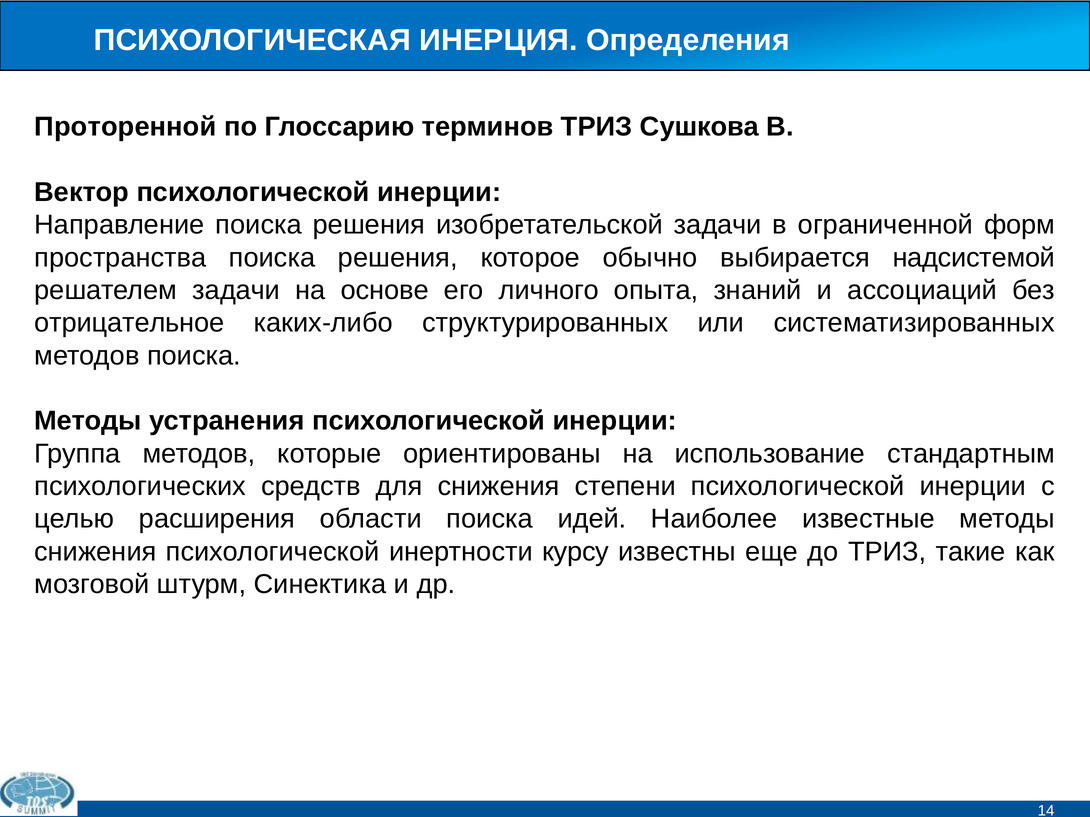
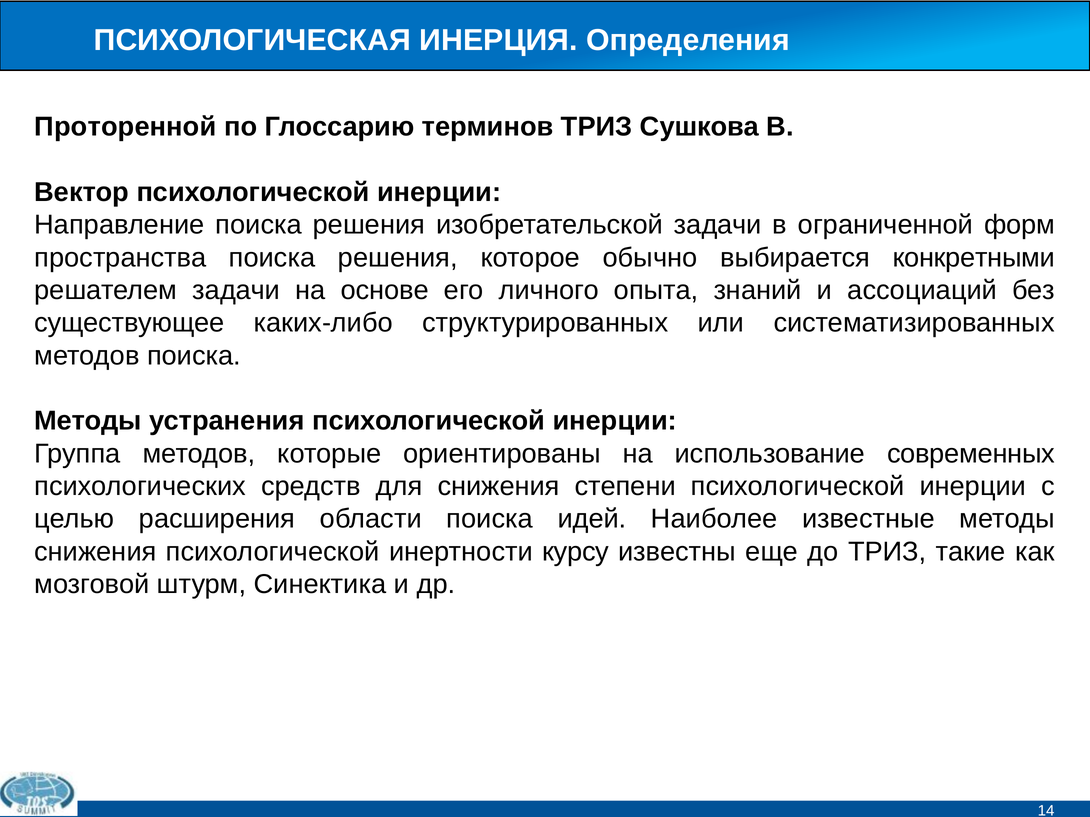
надсистемой: надсистемой -> конкретными
отрицательное: отрицательное -> существующее
стандартным: стандартным -> современных
